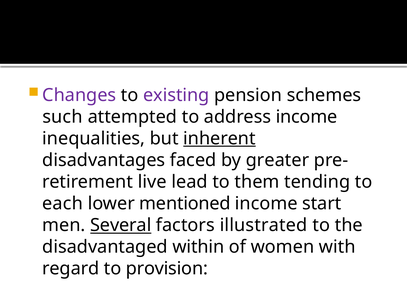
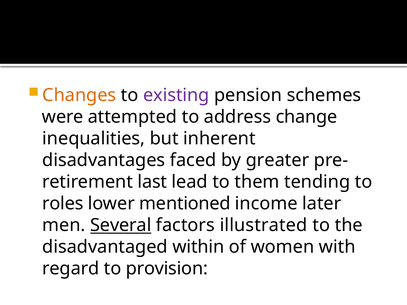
Changes colour: purple -> orange
such: such -> were
address income: income -> change
inherent underline: present -> none
live: live -> last
each: each -> roles
start: start -> later
